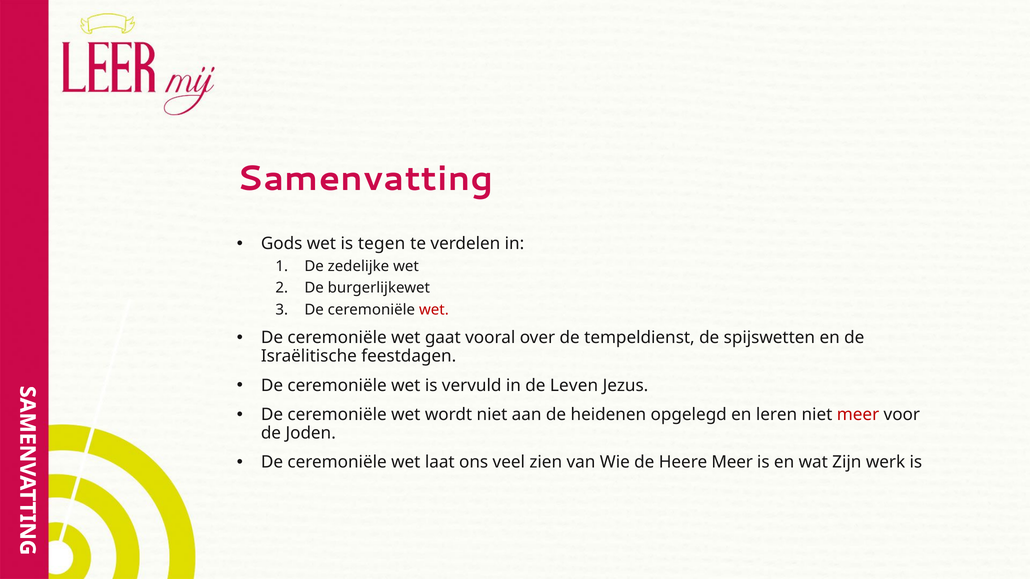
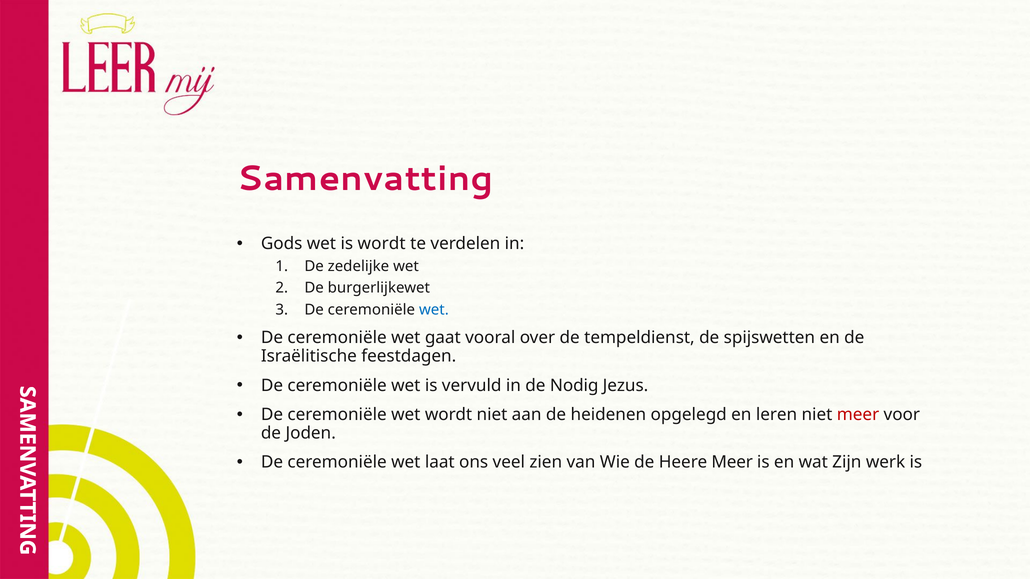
is tegen: tegen -> wordt
wet at (434, 310) colour: red -> blue
Leven: Leven -> Nodig
